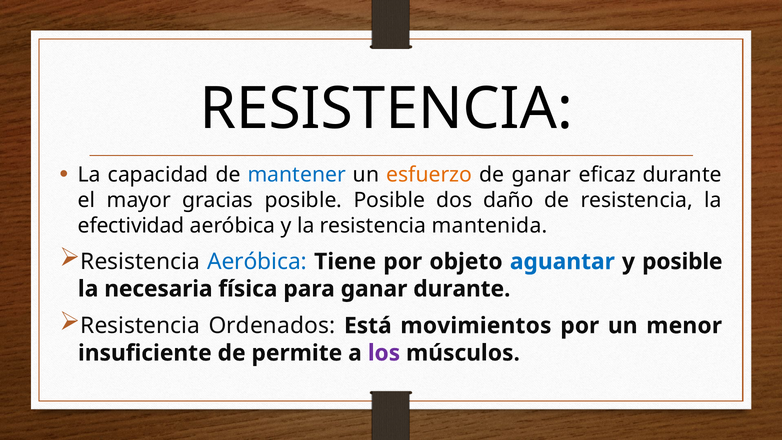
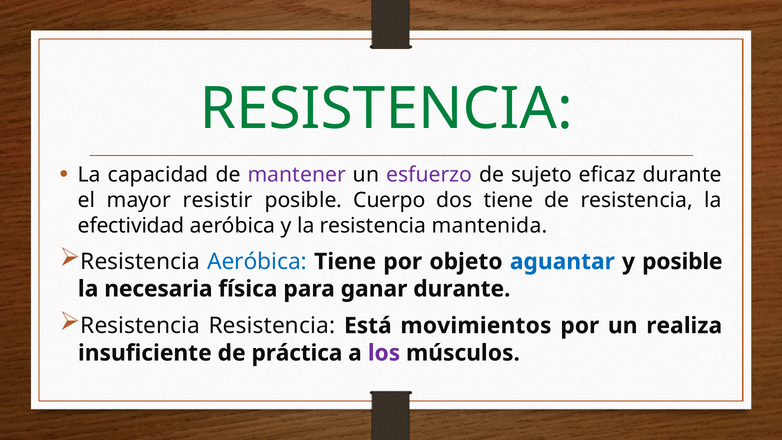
RESISTENCIA at (386, 109) colour: black -> green
mantener colour: blue -> purple
esfuerzo colour: orange -> purple
de ganar: ganar -> sujeto
gracias: gracias -> resistir
posible Posible: Posible -> Cuerpo
dos daño: daño -> tiene
Resistencia Ordenados: Ordenados -> Resistencia
menor: menor -> realiza
permite: permite -> práctica
